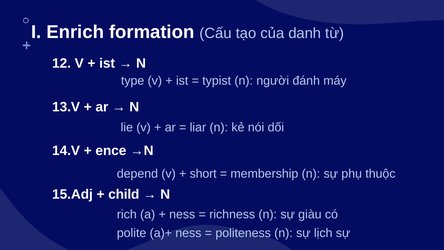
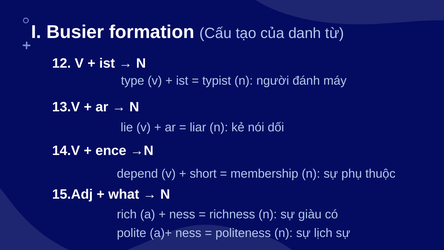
Enrich: Enrich -> Busier
child: child -> what
